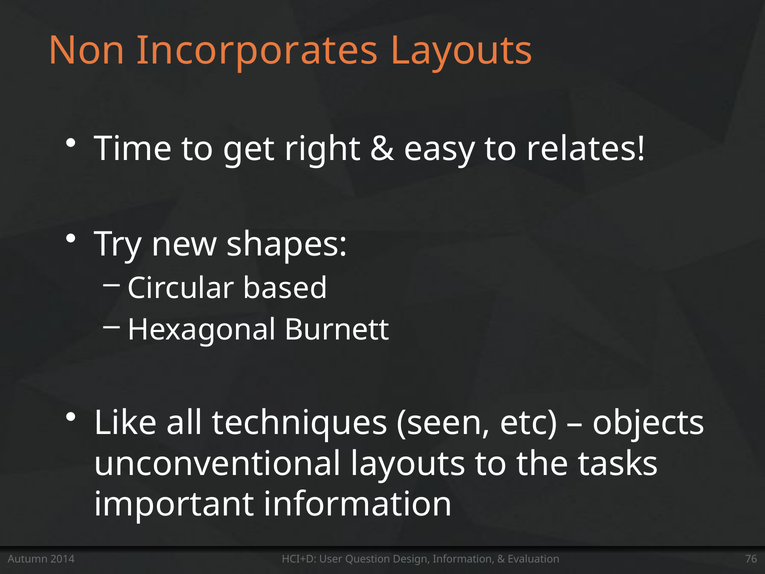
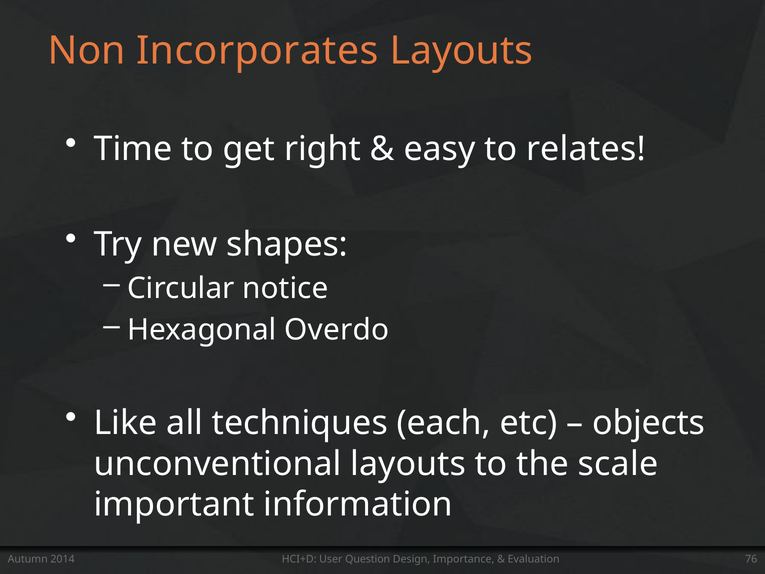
based: based -> notice
Burnett: Burnett -> Overdo
seen: seen -> each
tasks: tasks -> scale
Design Information: Information -> Importance
